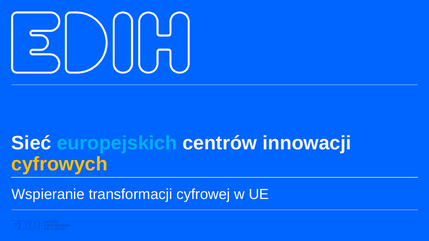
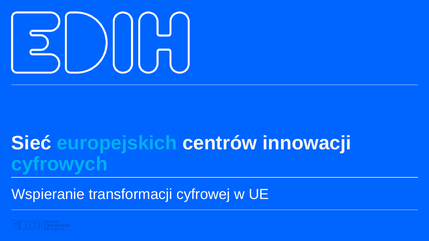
cyfrowych colour: yellow -> light blue
